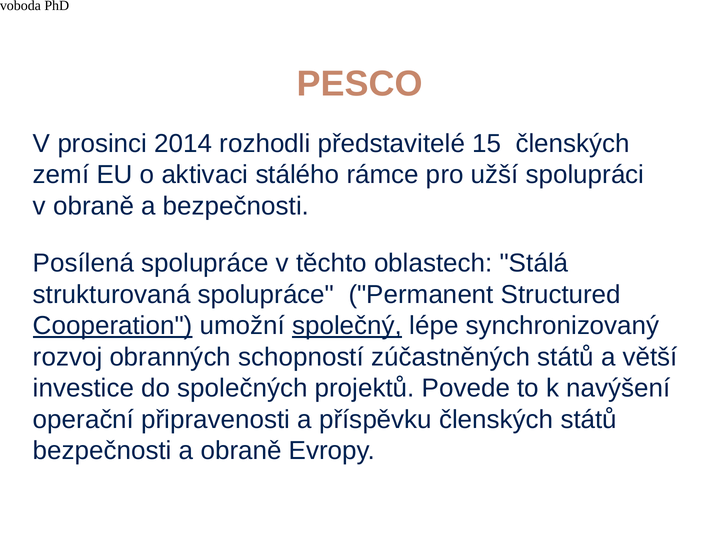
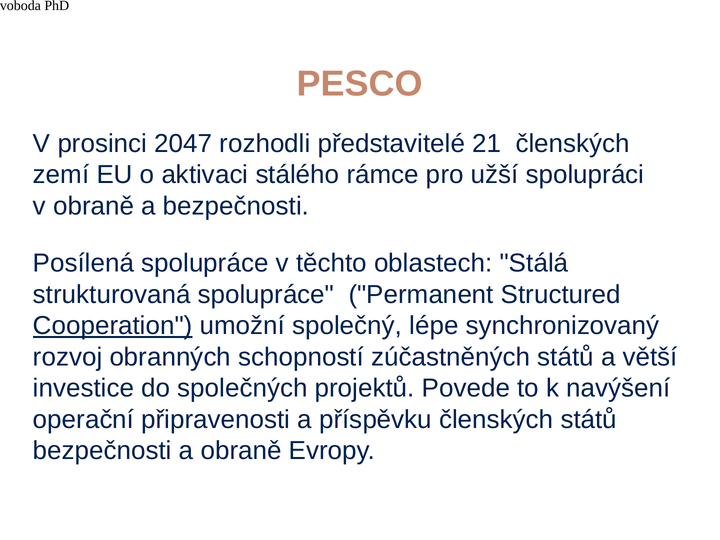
2014: 2014 -> 2047
15: 15 -> 21
společný underline: present -> none
